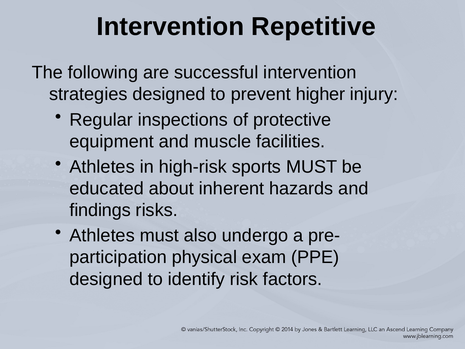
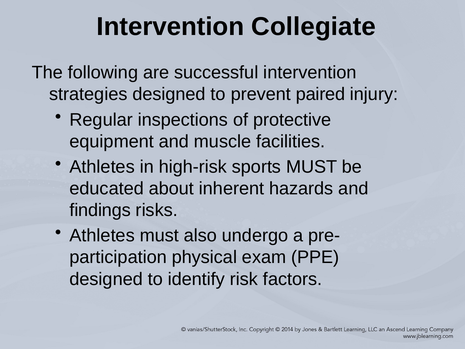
Repetitive: Repetitive -> Collegiate
higher: higher -> paired
